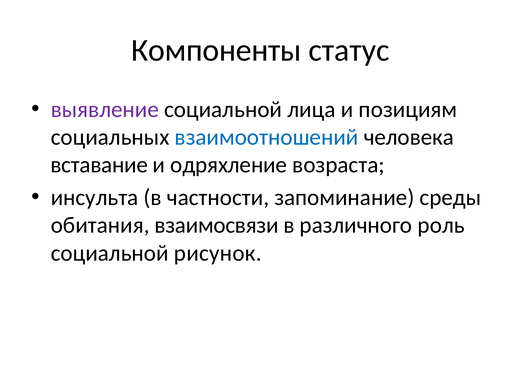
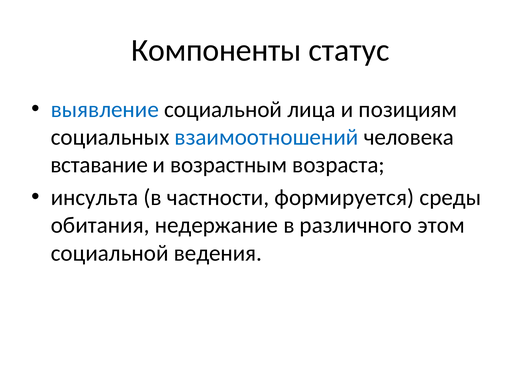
выявление colour: purple -> blue
одряхление: одряхление -> возрастным
запоминание: запоминание -> формируется
взаимосвязи: взаимосвязи -> недержание
роль: роль -> этом
рисунок: рисунок -> ведения
